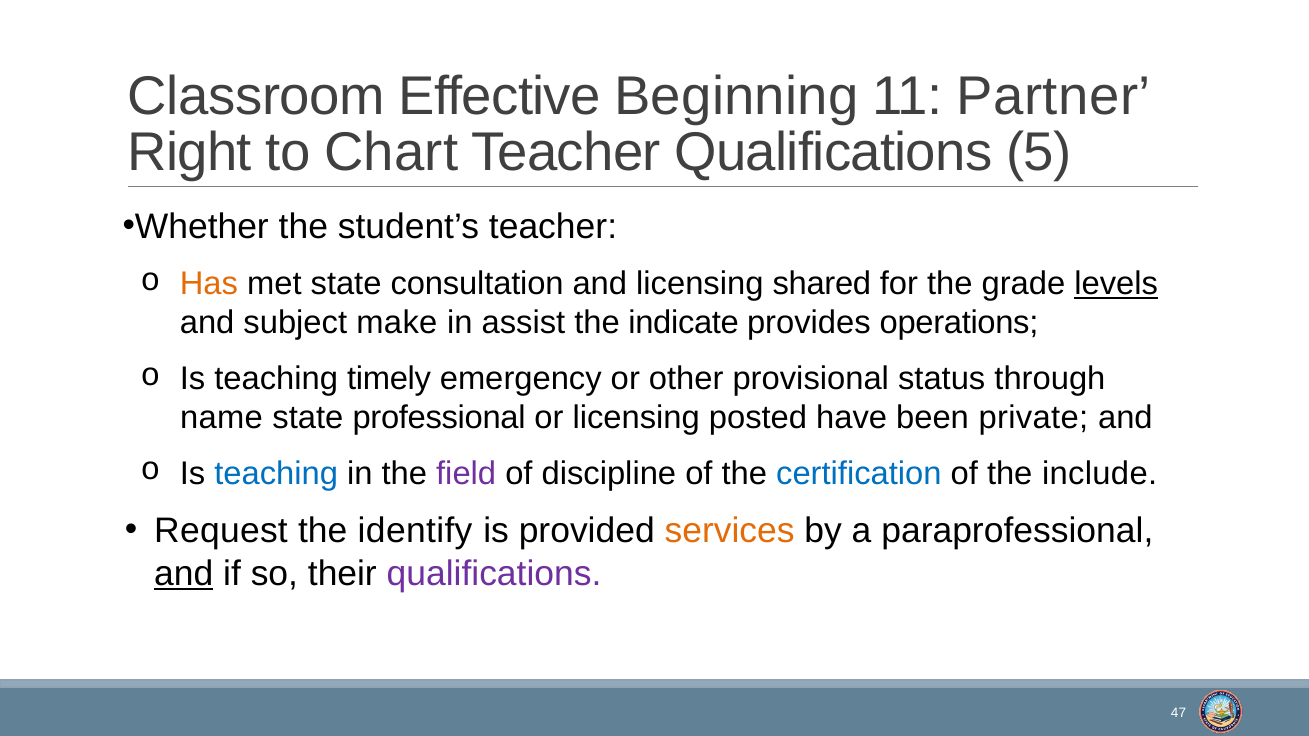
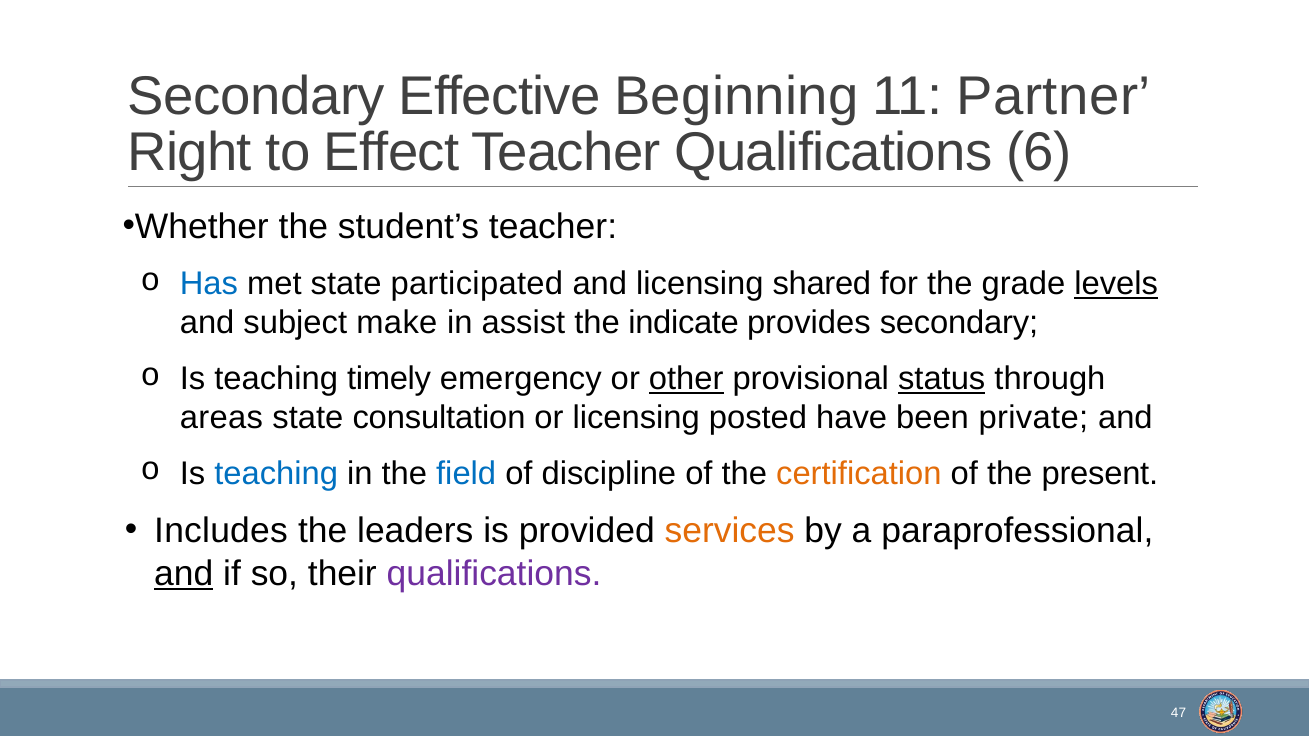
Classroom at (256, 97): Classroom -> Secondary
Chart: Chart -> Effect
5: 5 -> 6
Has colour: orange -> blue
consultation: consultation -> participated
provides operations: operations -> secondary
other underline: none -> present
status underline: none -> present
name: name -> areas
professional: professional -> consultation
field colour: purple -> blue
certification colour: blue -> orange
include: include -> present
Request: Request -> Includes
identify: identify -> leaders
